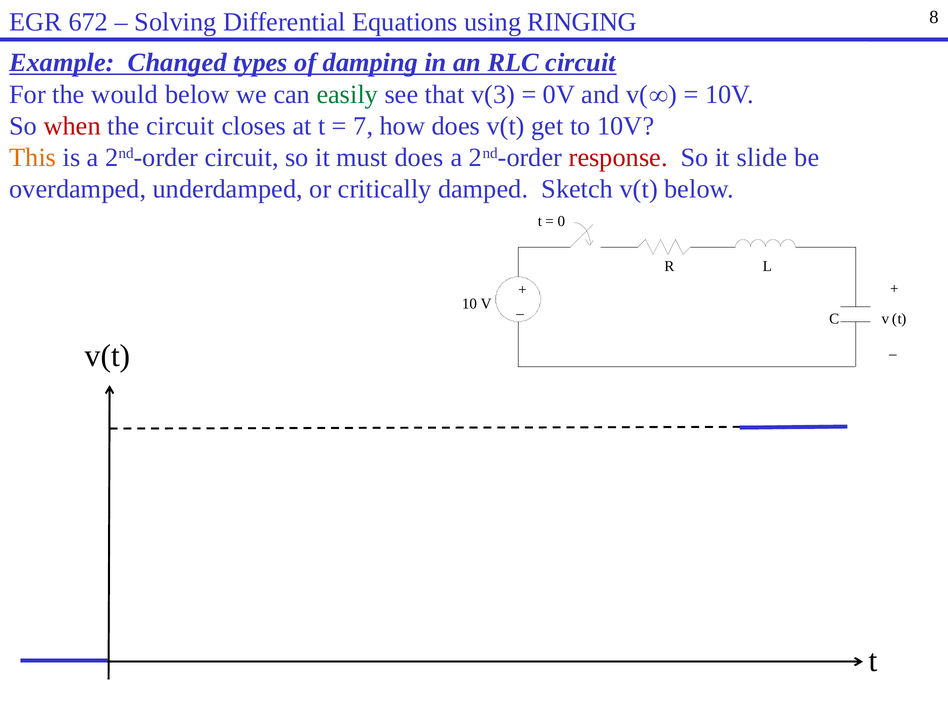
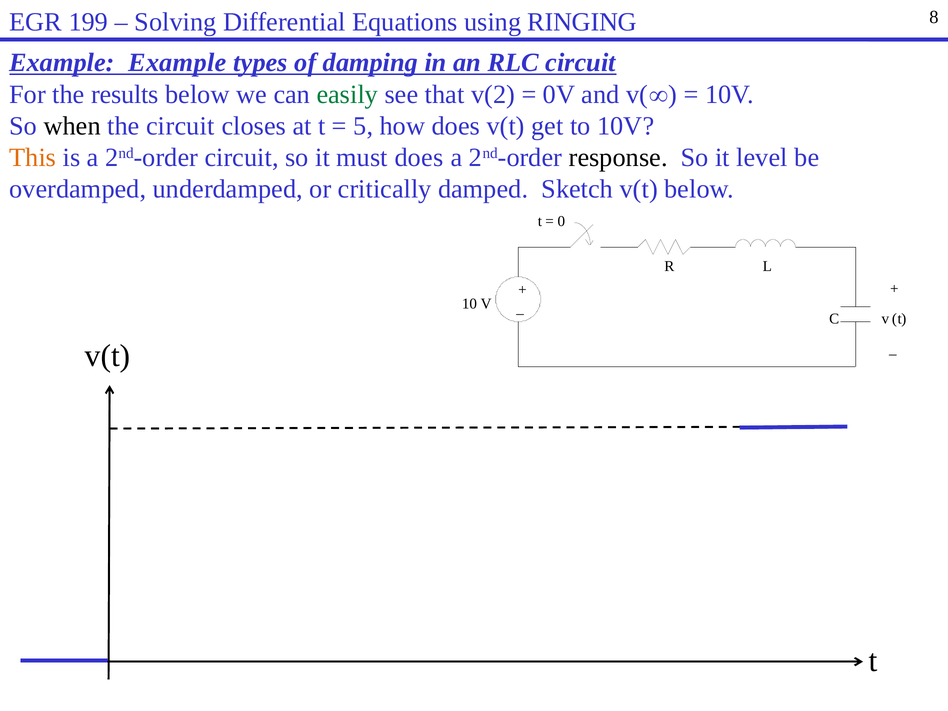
672: 672 -> 199
Example Changed: Changed -> Example
would: would -> results
v(3: v(3 -> v(2
when colour: red -> black
7: 7 -> 5
response colour: red -> black
slide: slide -> level
